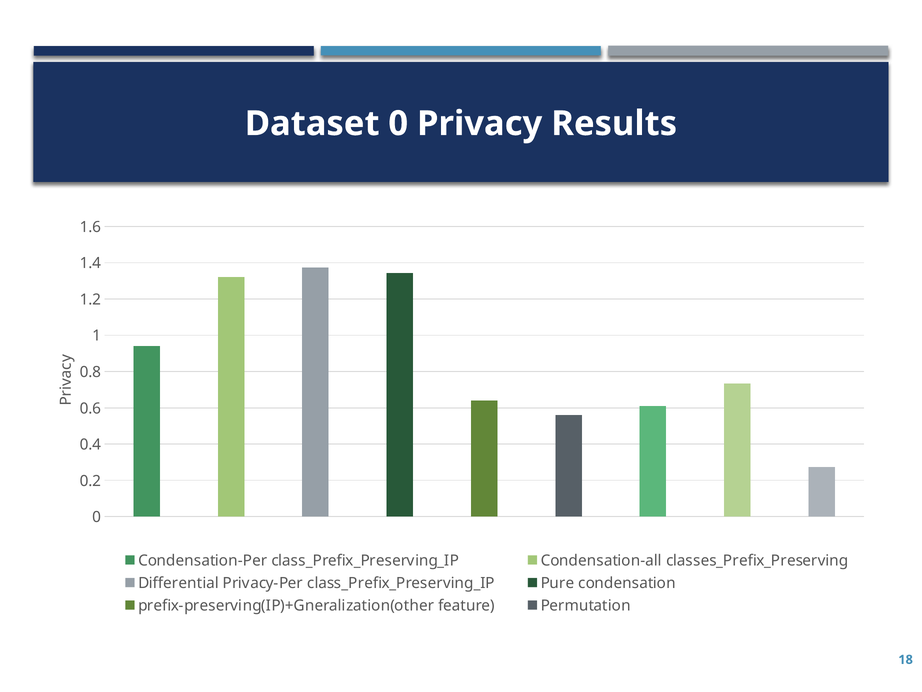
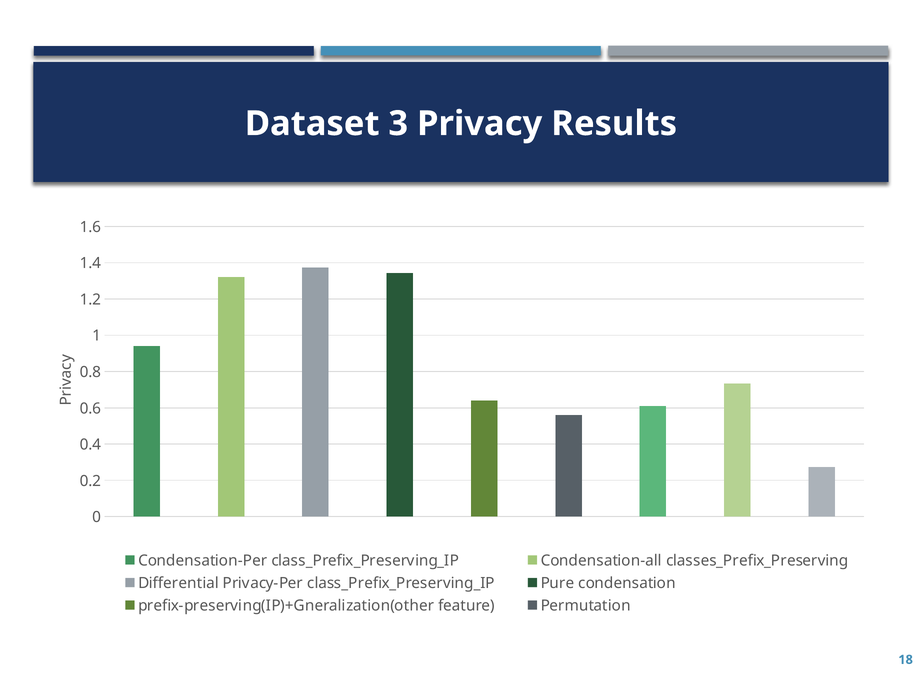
Dataset 0: 0 -> 3
